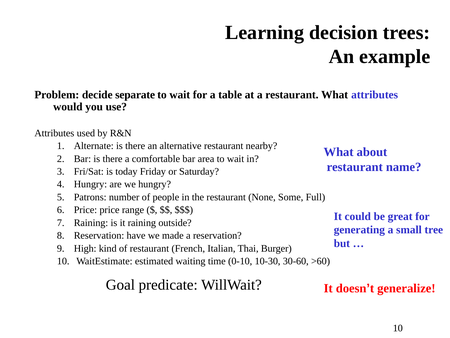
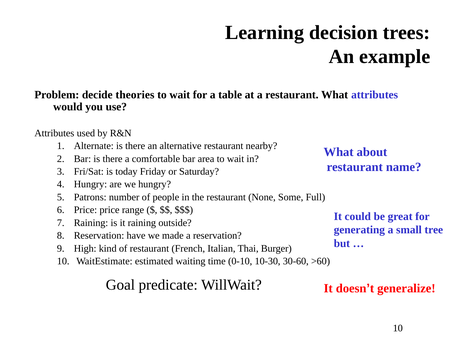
separate: separate -> theories
